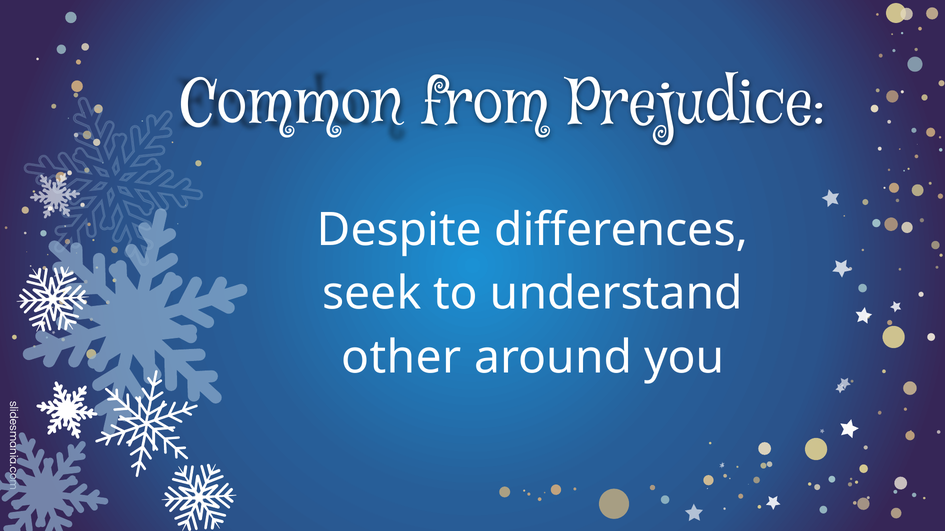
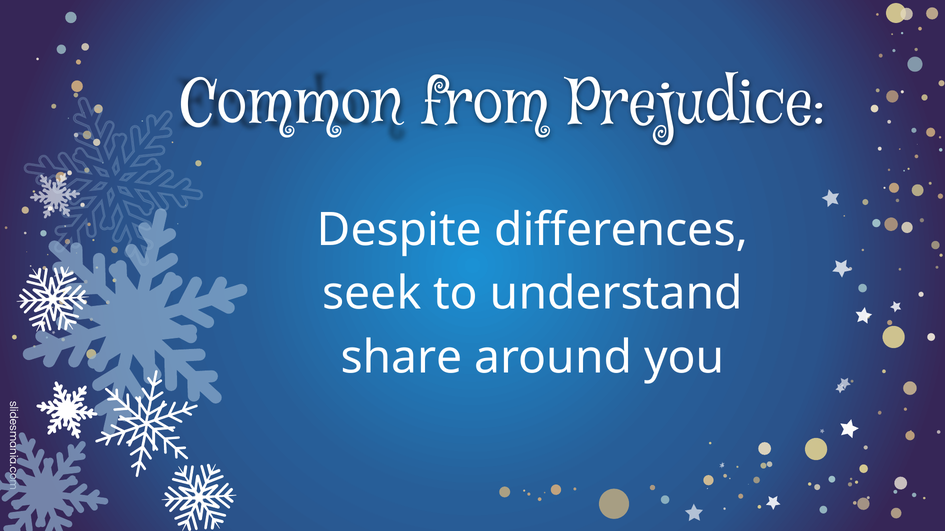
other: other -> share
